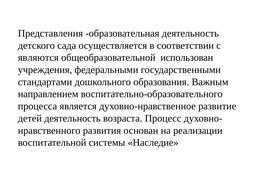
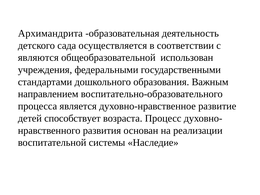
Представления: Представления -> Архимандрита
детей деятельность: деятельность -> способствует
